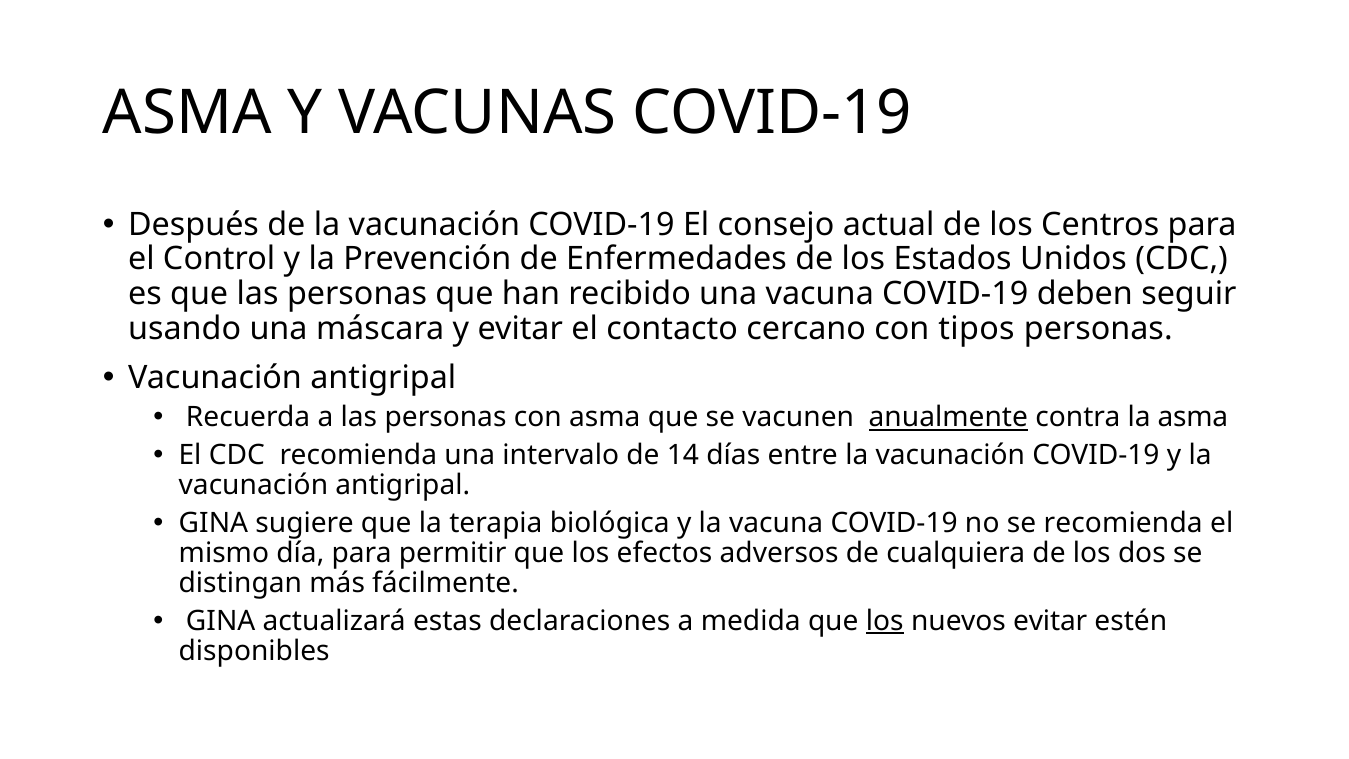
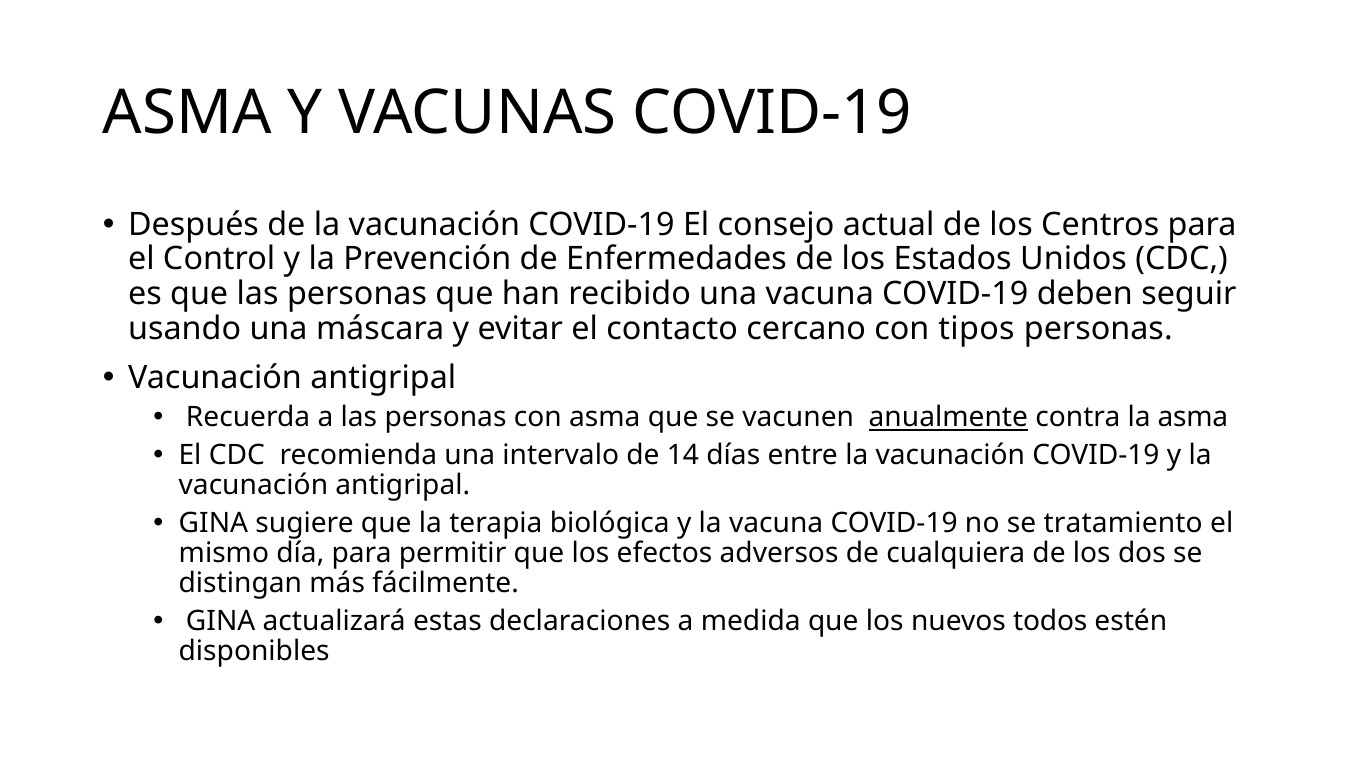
se recomienda: recomienda -> tratamiento
los at (885, 621) underline: present -> none
nuevos evitar: evitar -> todos
